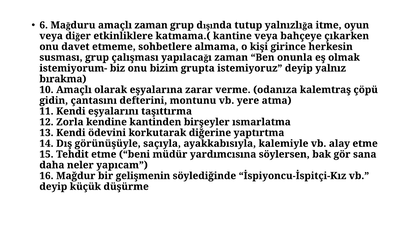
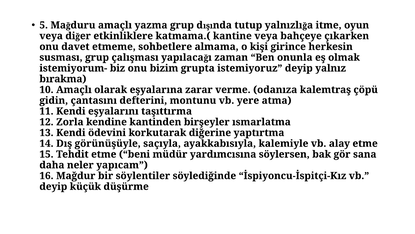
6: 6 -> 5
amaçlı zaman: zaman -> yazma
gelişmenin: gelişmenin -> söylentiler
